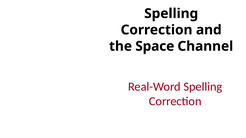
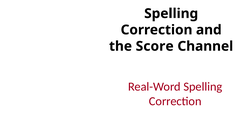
Space: Space -> Score
